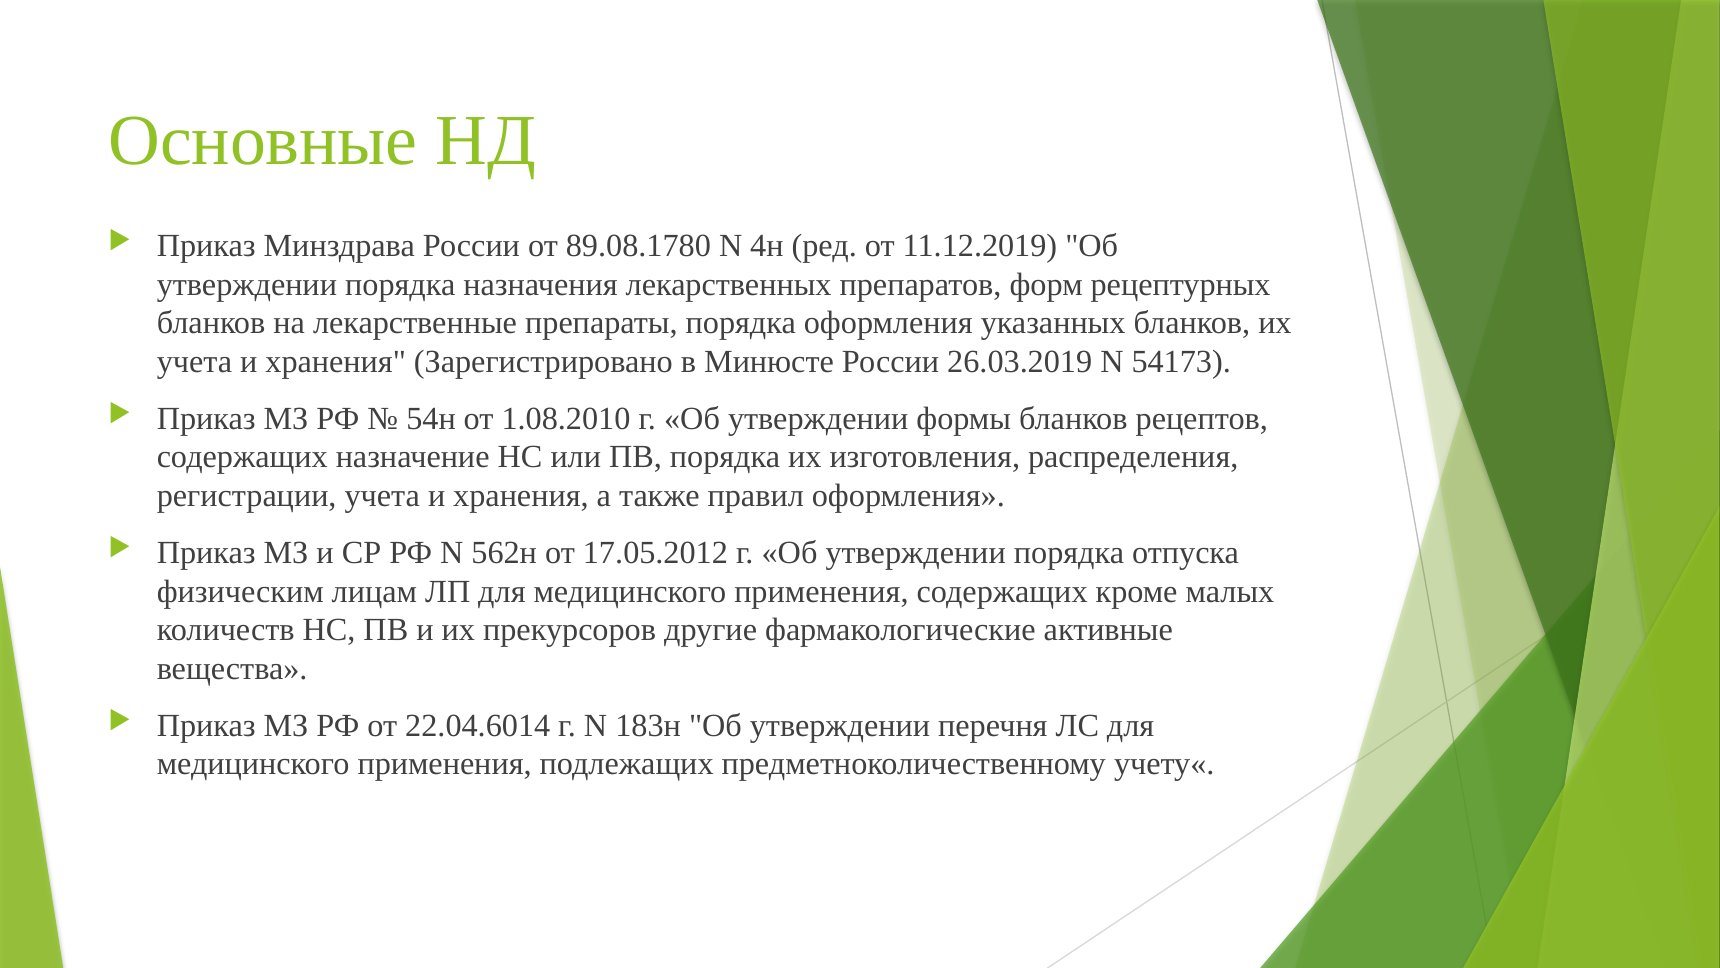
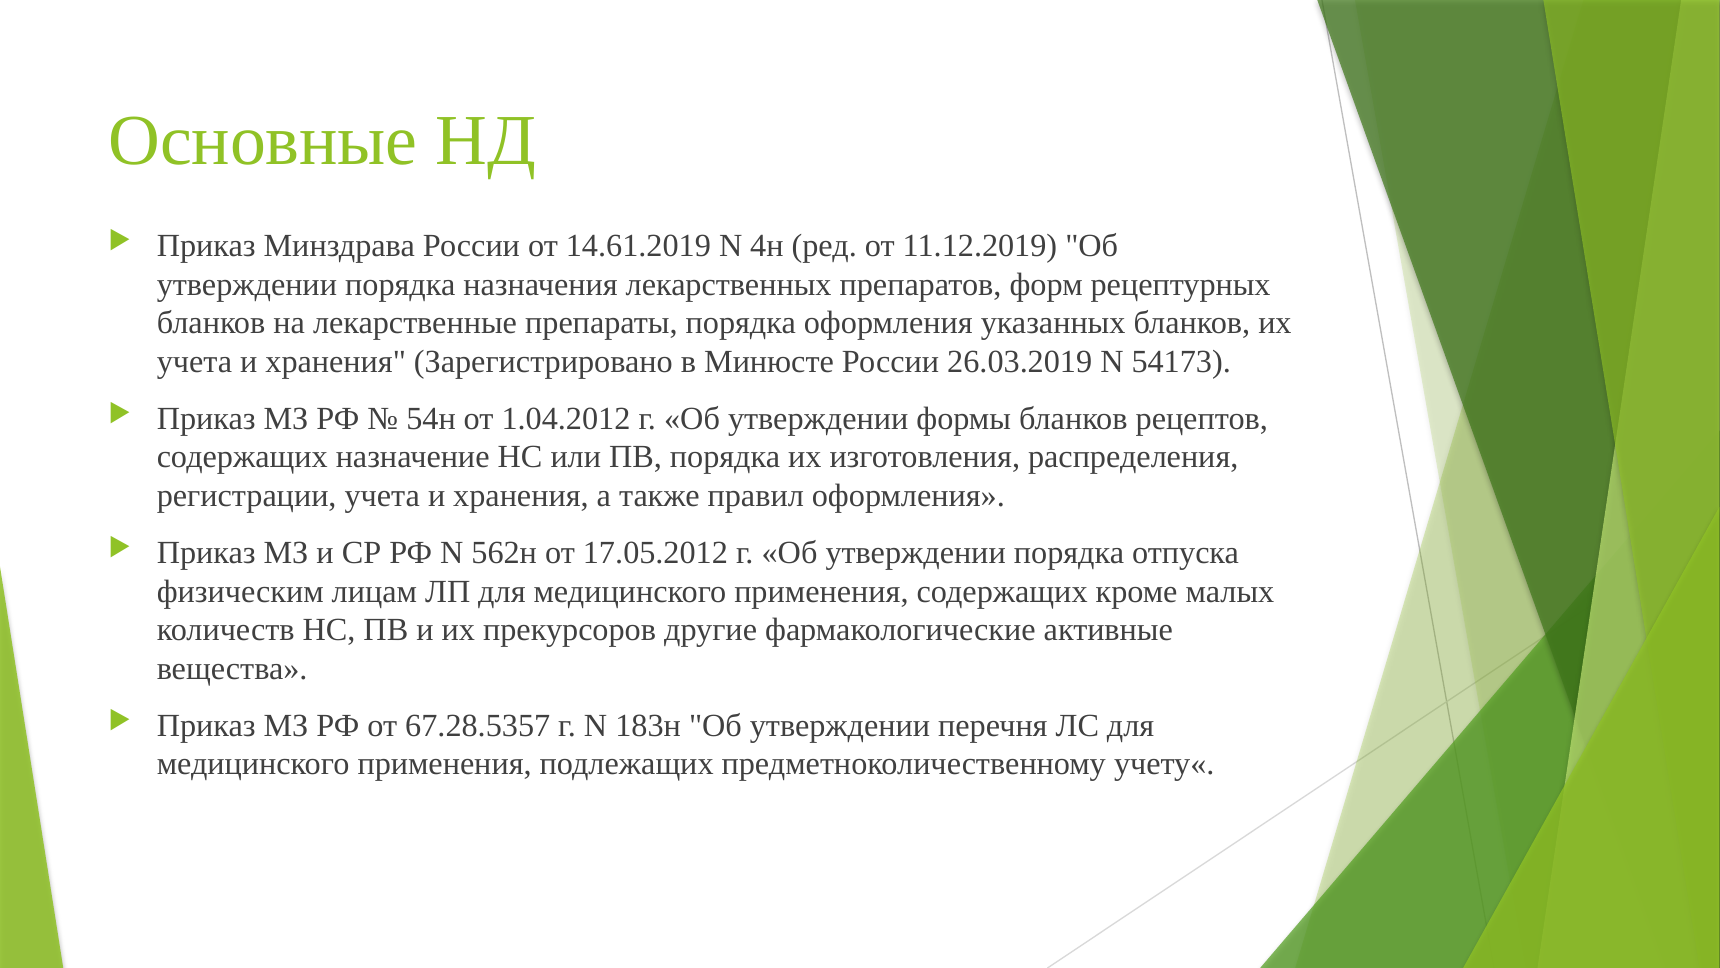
89.08.1780: 89.08.1780 -> 14.61.2019
1.08.2010: 1.08.2010 -> 1.04.2012
22.04.6014: 22.04.6014 -> 67.28.5357
